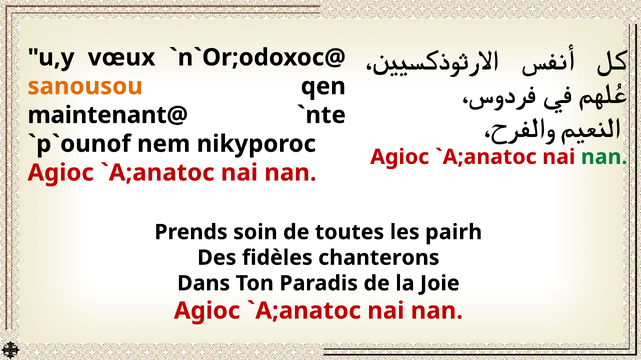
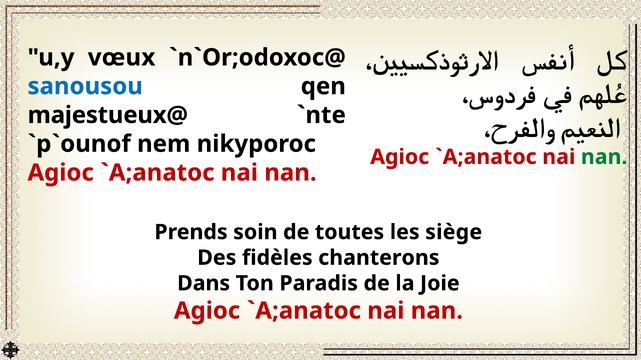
sanousou colour: orange -> blue
maintenant@: maintenant@ -> majestueux@
pairh: pairh -> siège
